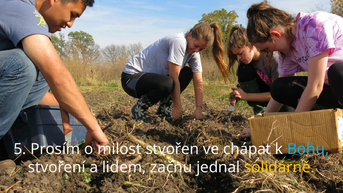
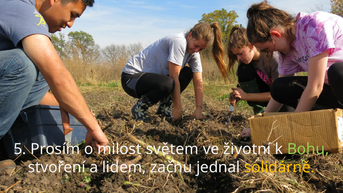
stvořen: stvořen -> světem
chápat: chápat -> životní
Bohu colour: light blue -> light green
